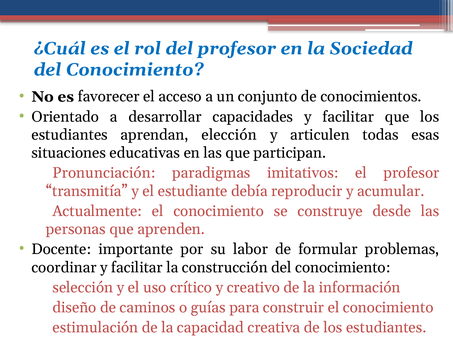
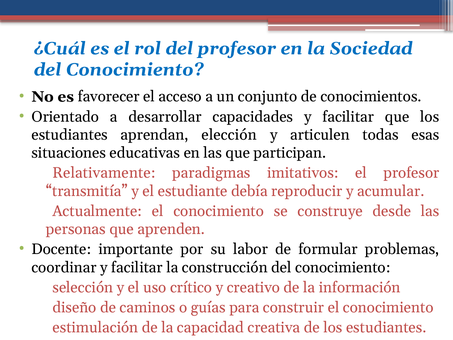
Pronunciación: Pronunciación -> Relativamente
